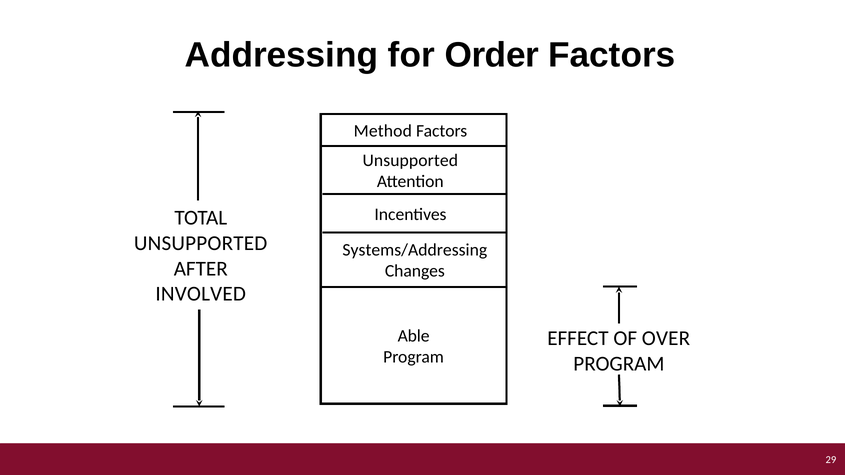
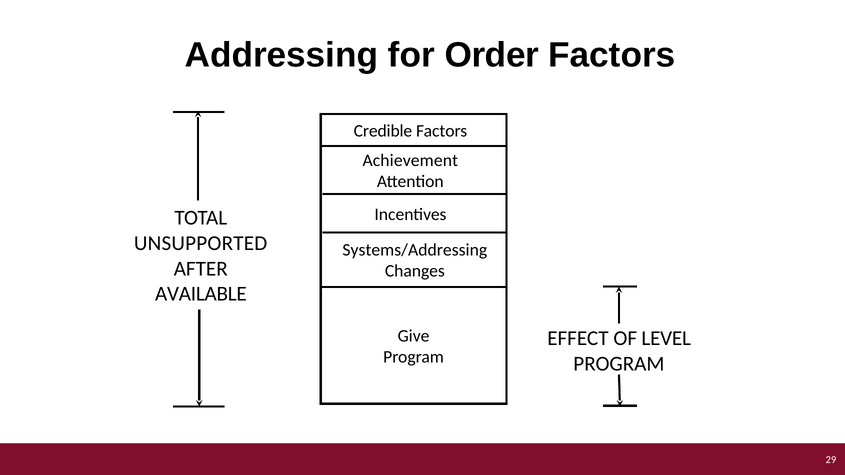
Method: Method -> Credible
Unsupported at (410, 160): Unsupported -> Achievement
INVOLVED: INVOLVED -> AVAILABLE
Able: Able -> Give
OVER: OVER -> LEVEL
